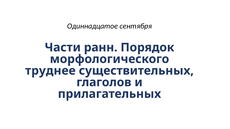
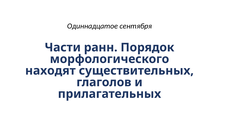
труднее: труднее -> находят
